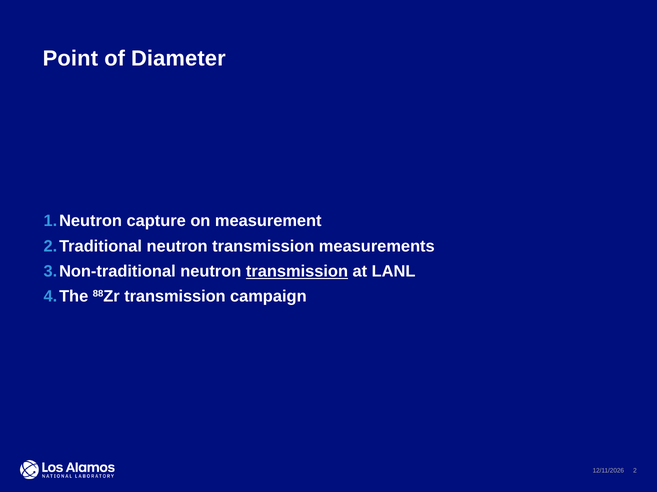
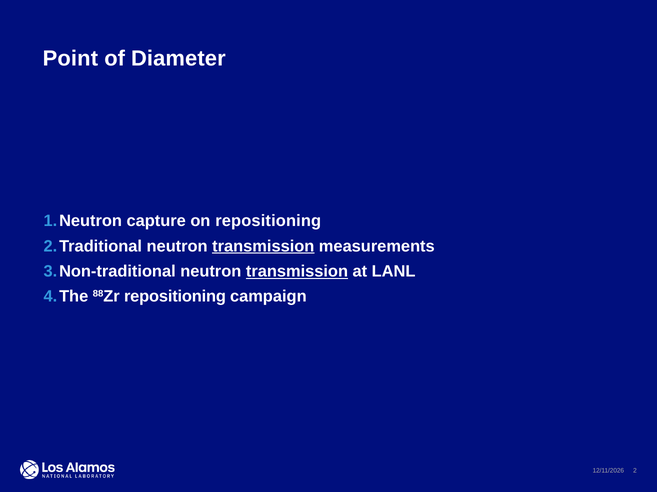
on measurement: measurement -> repositioning
transmission at (263, 246) underline: none -> present
88Zr transmission: transmission -> repositioning
